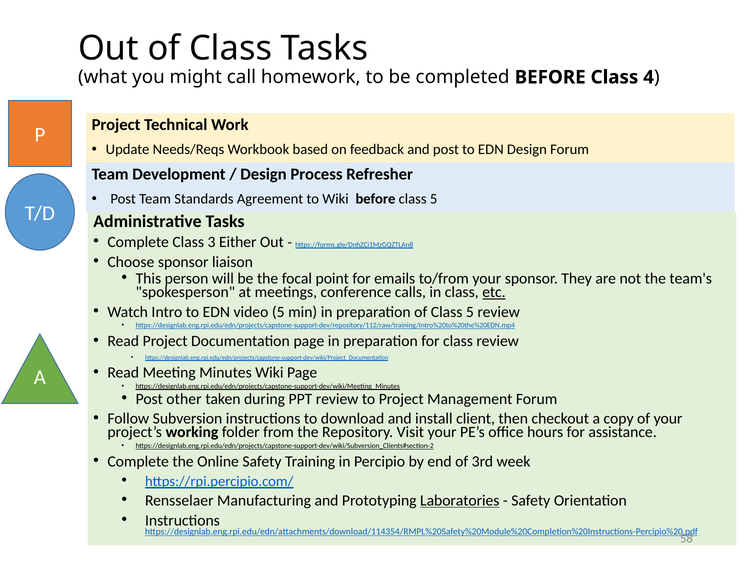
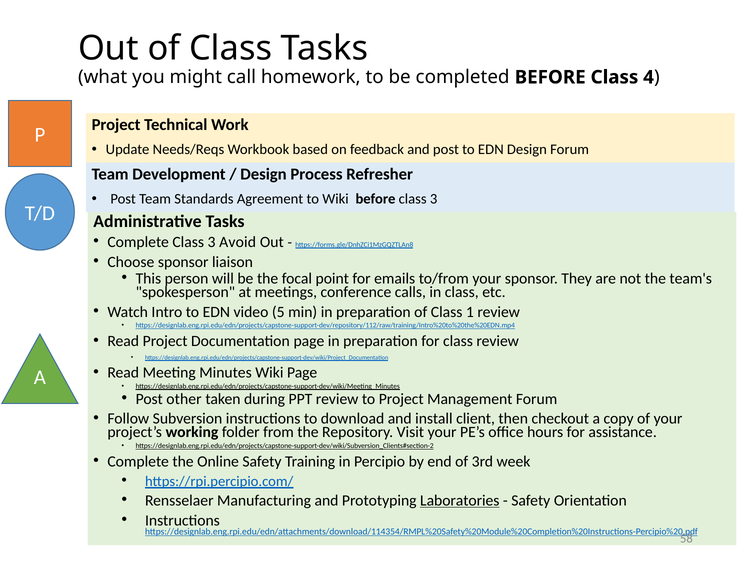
before class 5: 5 -> 3
Either: Either -> Avoid
etc underline: present -> none
of Class 5: 5 -> 1
